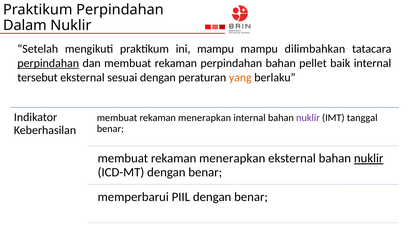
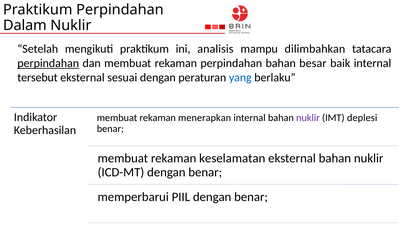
ini mampu: mampu -> analisis
pellet: pellet -> besar
yang colour: orange -> blue
tanggal: tanggal -> deplesi
menerapkan at (232, 158): menerapkan -> keselamatan
nuklir at (369, 158) underline: present -> none
